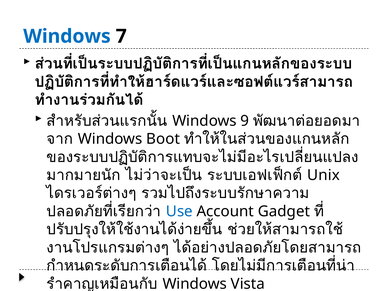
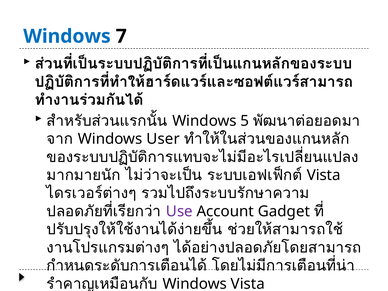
9: 9 -> 5
Boot: Boot -> User
Unix at (324, 175): Unix -> Vista
Use colour: blue -> purple
